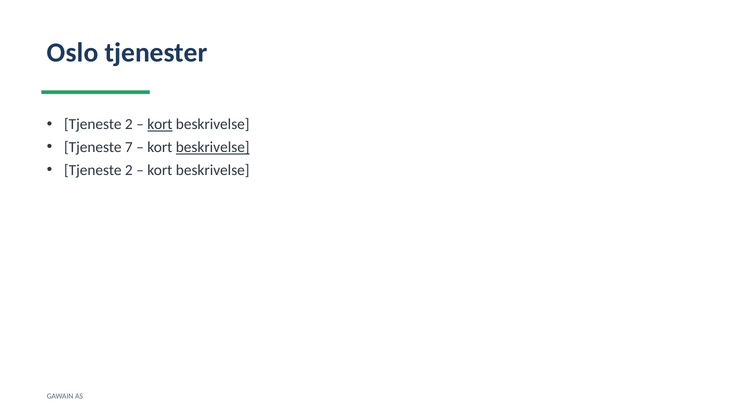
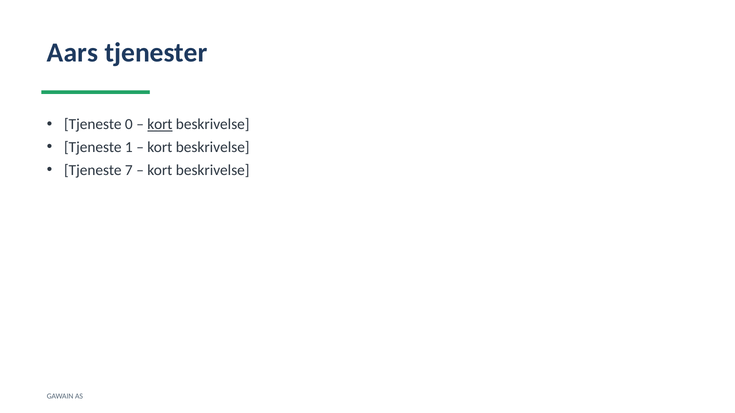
Oslo: Oslo -> Aars
2 at (129, 124): 2 -> 0
7: 7 -> 1
beskrivelse at (213, 147) underline: present -> none
2 at (129, 170): 2 -> 7
